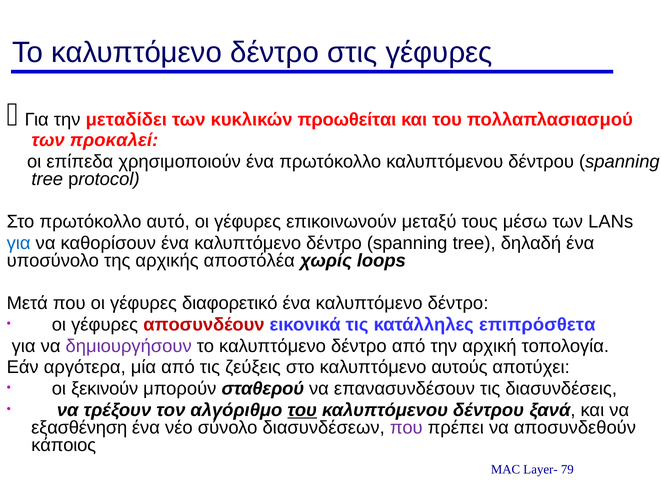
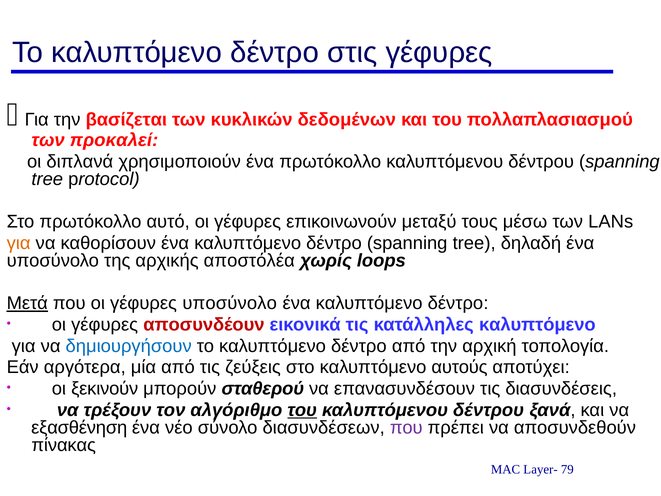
μεταδίδει: μεταδίδει -> βασίζεται
προωθείται: προωθείται -> δεδομένων
επίπεδα: επίπεδα -> διπλανά
για at (19, 243) colour: blue -> orange
Μετά underline: none -> present
γέφυρες διαφορετικό: διαφορετικό -> υποσύνολο
κατάλληλες επιπρόσθετα: επιπρόσθετα -> καλυπτόμενο
δημιουργήσουν colour: purple -> blue
κάποιος: κάποιος -> πίνακας
